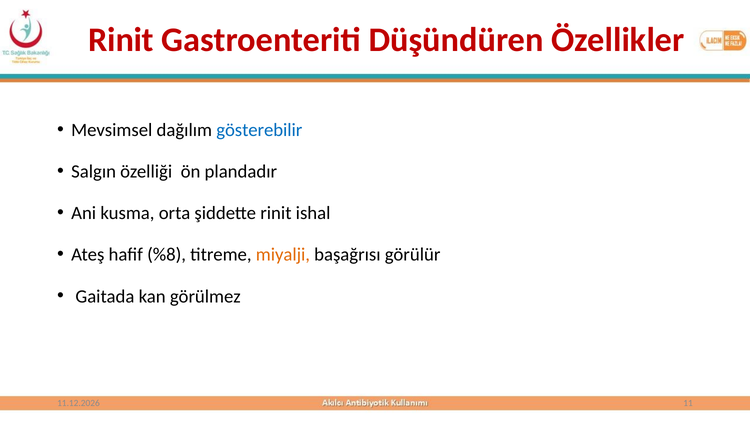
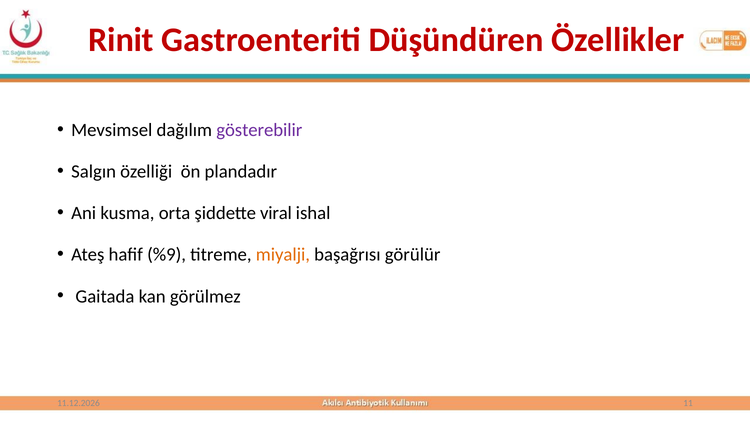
gösterebilir colour: blue -> purple
şiddette rinit: rinit -> viral
%8: %8 -> %9
